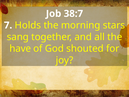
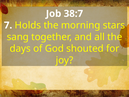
have: have -> days
